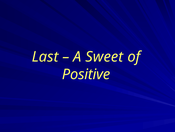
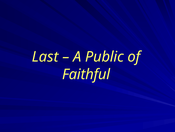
Sweet: Sweet -> Public
Positive: Positive -> Faithful
